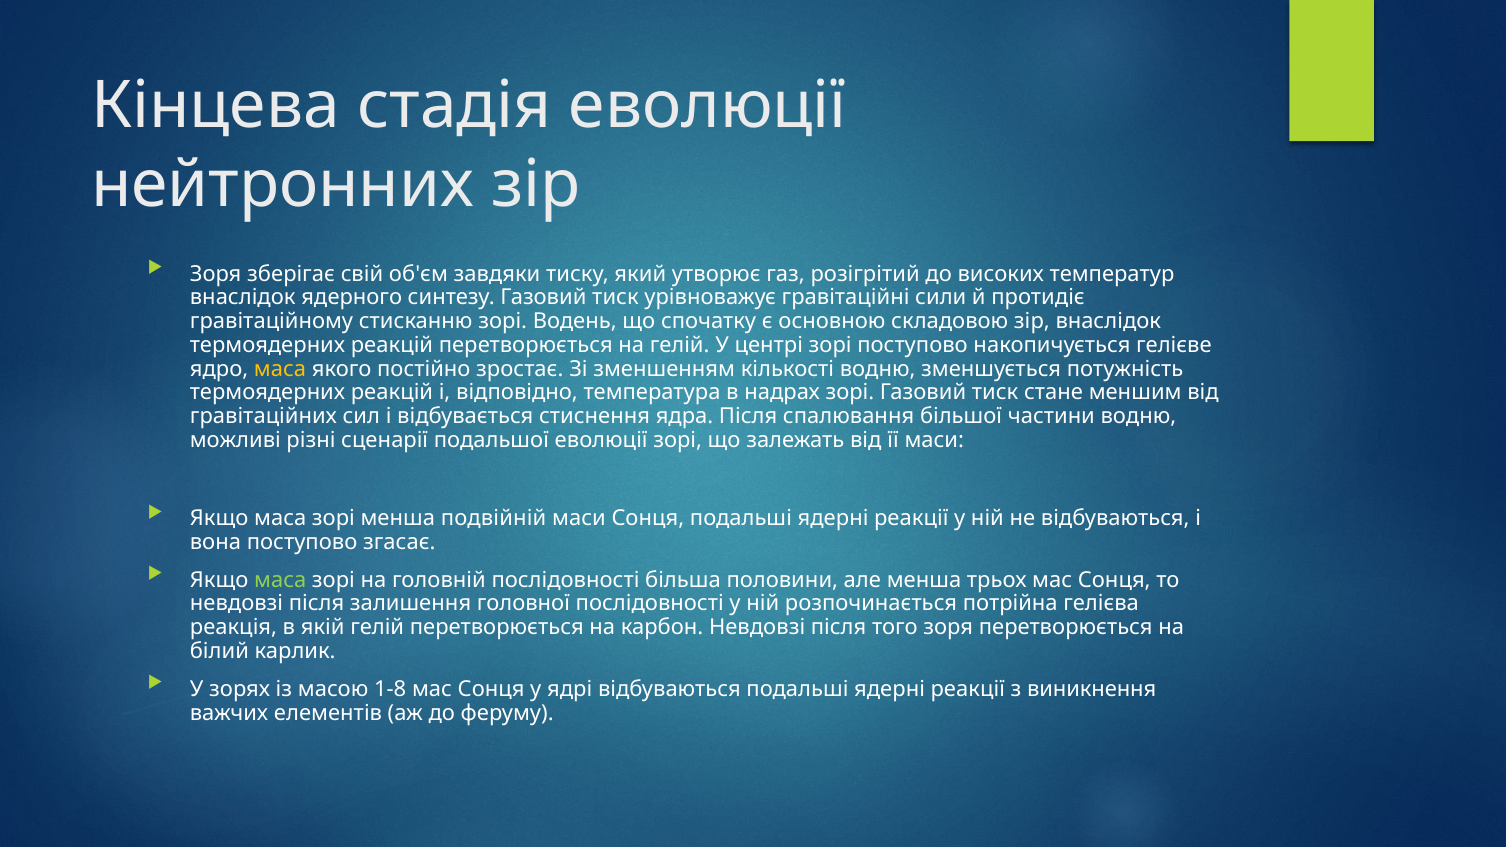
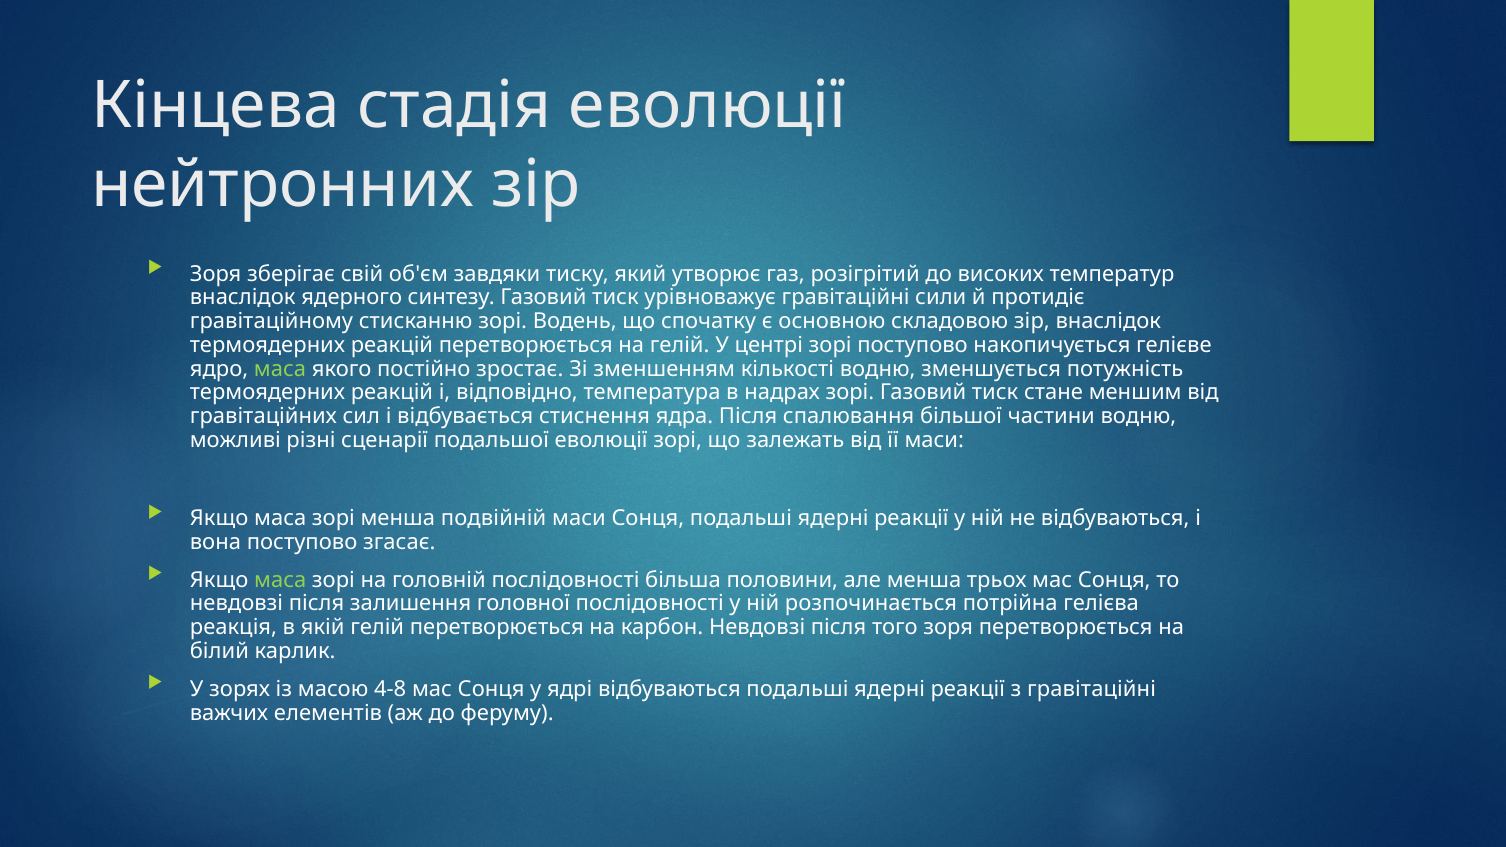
маса at (280, 369) colour: yellow -> light green
1-8: 1-8 -> 4-8
з виникнення: виникнення -> гравітаційні
